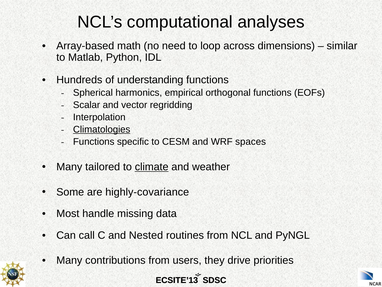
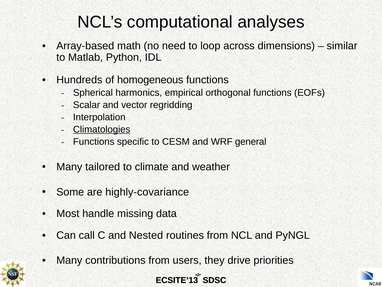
understanding: understanding -> homogeneous
spaces: spaces -> general
climate underline: present -> none
